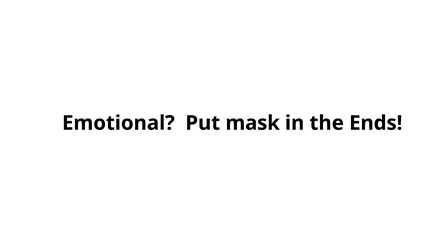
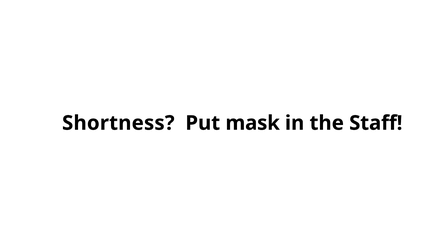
Emotional: Emotional -> Shortness
Ends: Ends -> Staff
